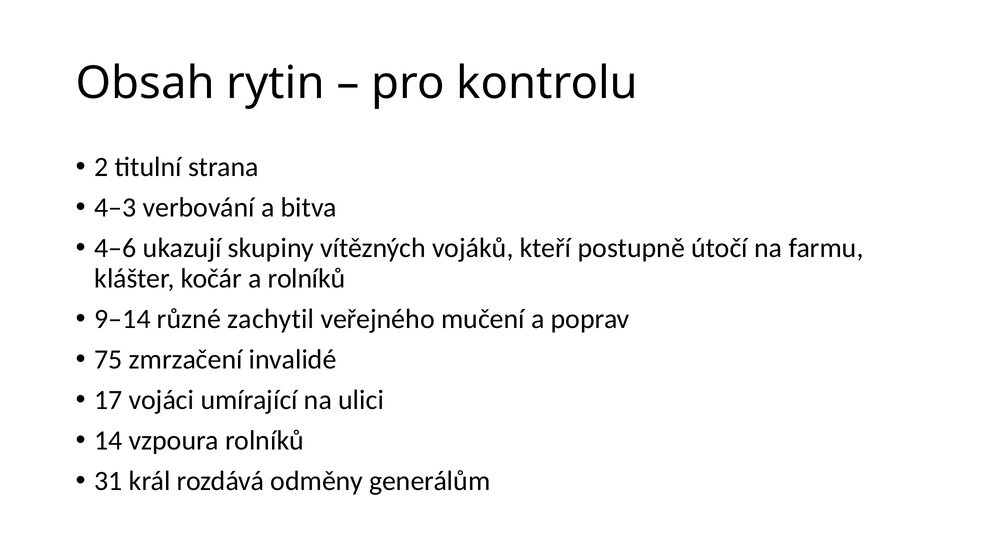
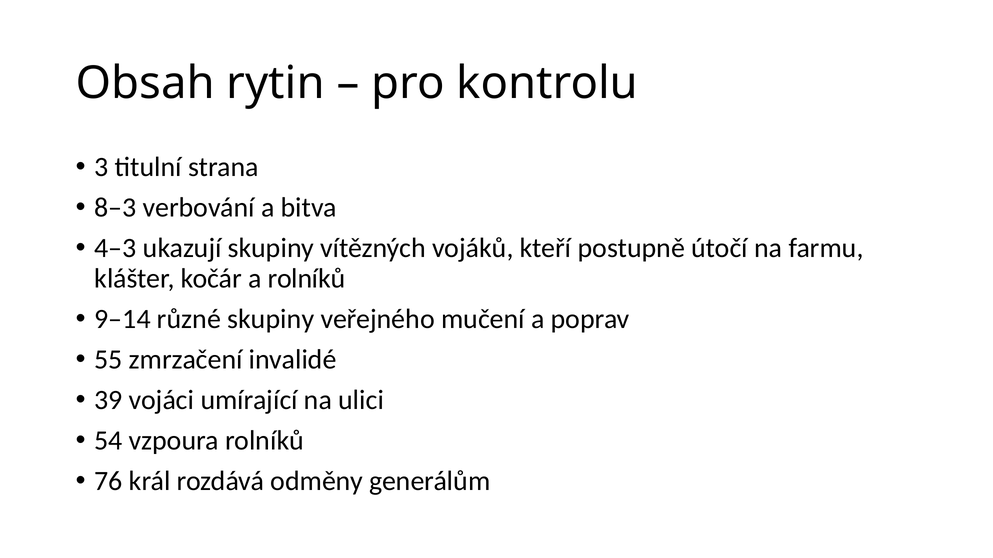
2: 2 -> 3
4–3: 4–3 -> 8–3
4–6: 4–6 -> 4–3
různé zachytil: zachytil -> skupiny
75: 75 -> 55
17: 17 -> 39
14: 14 -> 54
31: 31 -> 76
